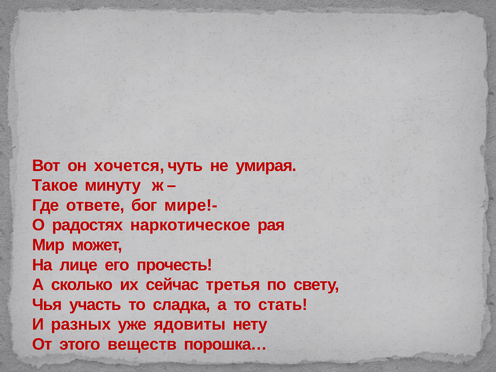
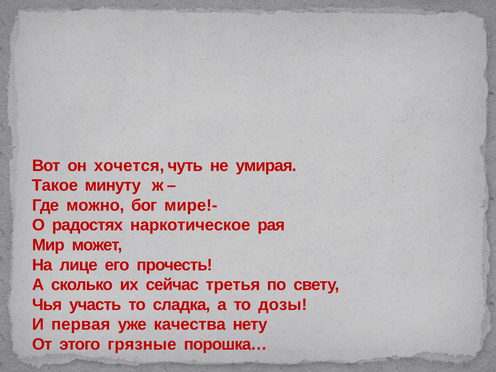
ответе: ответе -> можно
стать: стать -> дозы
разных: разных -> первая
ядовиты: ядовиты -> качества
веществ: веществ -> грязные
